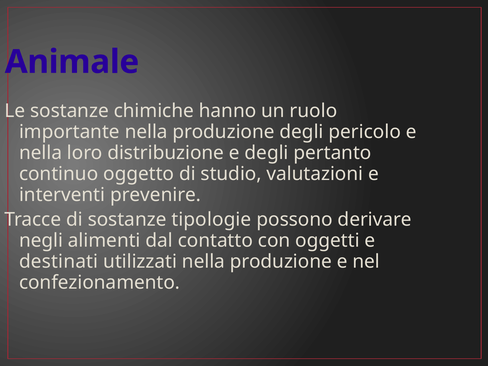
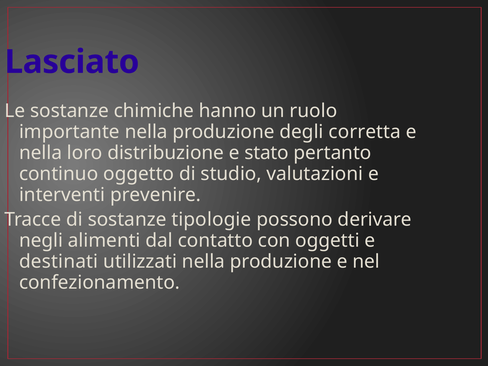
Animale: Animale -> Lasciato
pericolo: pericolo -> corretta
e degli: degli -> stato
